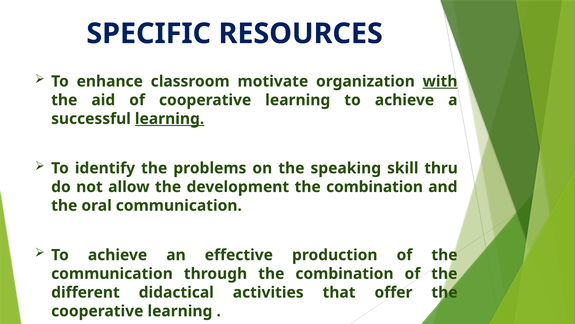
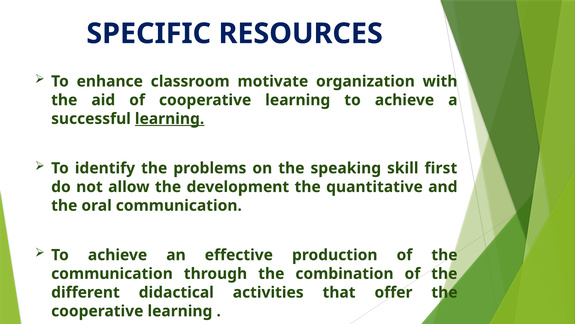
with underline: present -> none
thru: thru -> first
development the combination: combination -> quantitative
